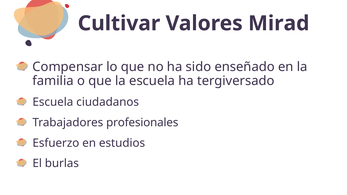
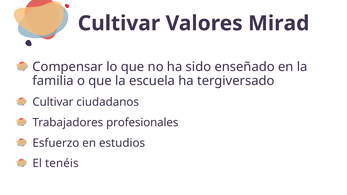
Escuela at (53, 102): Escuela -> Cultivar
burlas: burlas -> tenéis
